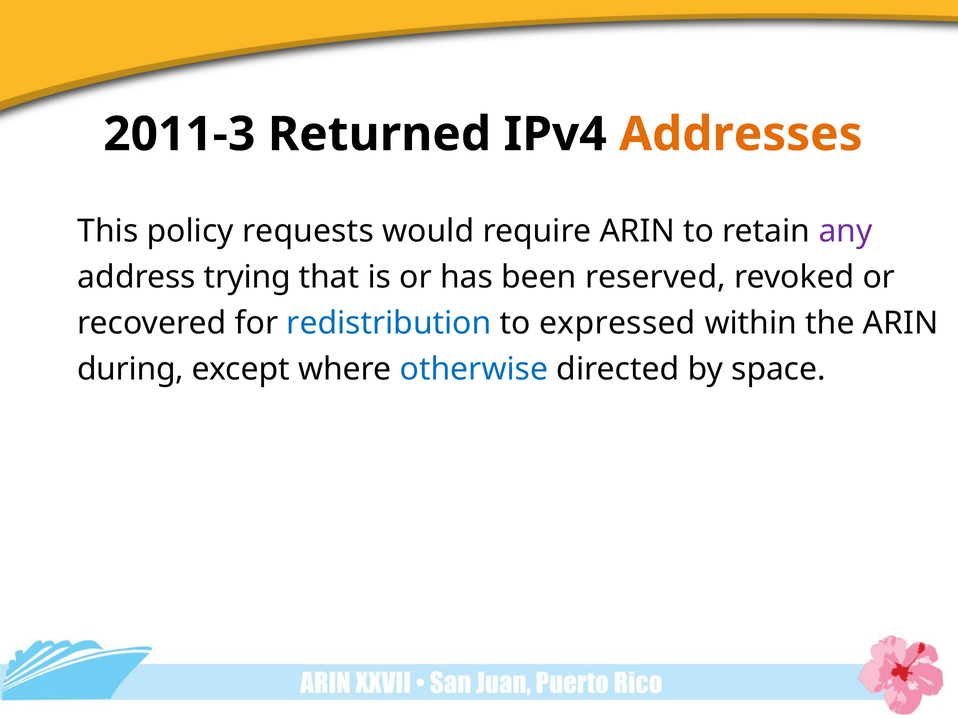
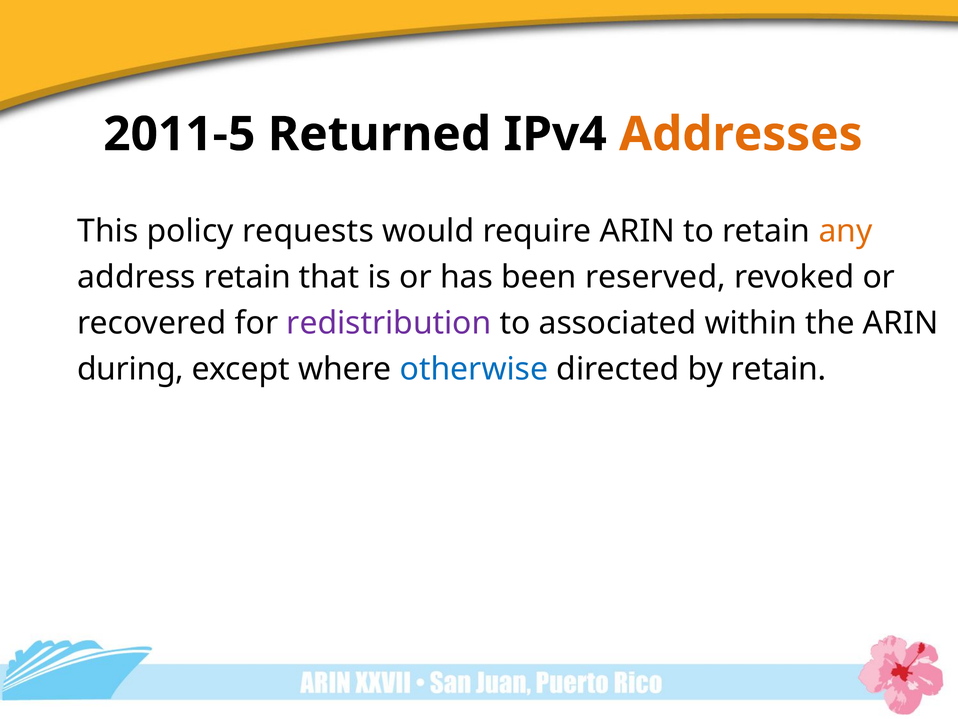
2011-3: 2011-3 -> 2011-5
any colour: purple -> orange
address trying: trying -> retain
redistribution colour: blue -> purple
expressed: expressed -> associated
by space: space -> retain
